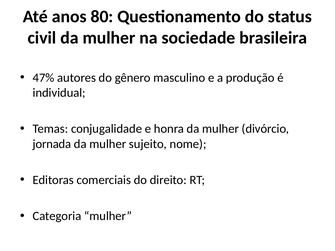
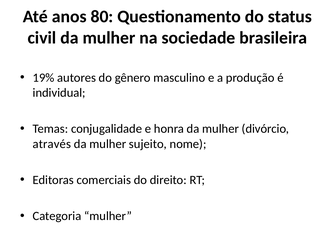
47%: 47% -> 19%
jornada: jornada -> através
